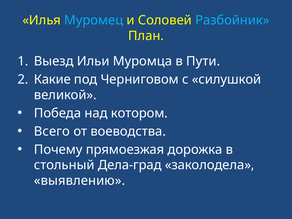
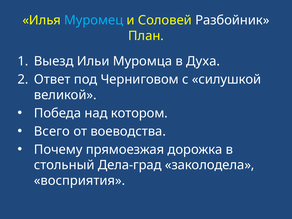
Разбойник colour: light blue -> white
Пути: Пути -> Духа
Какие: Какие -> Ответ
выявлению: выявлению -> восприятия
